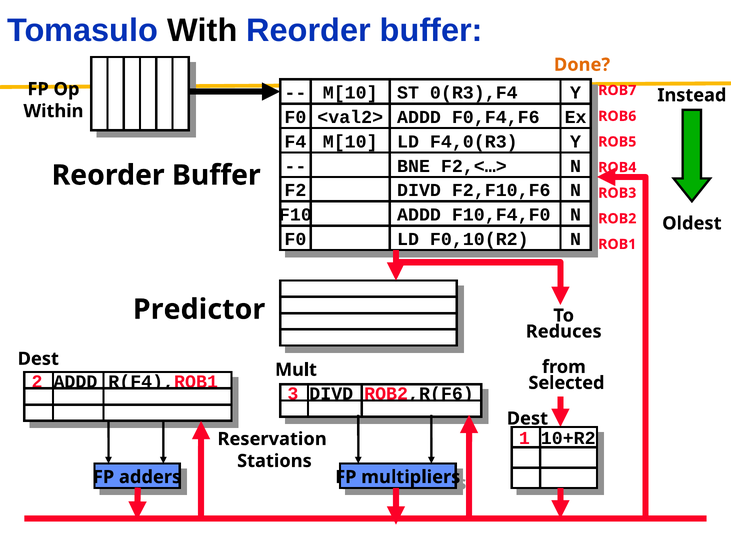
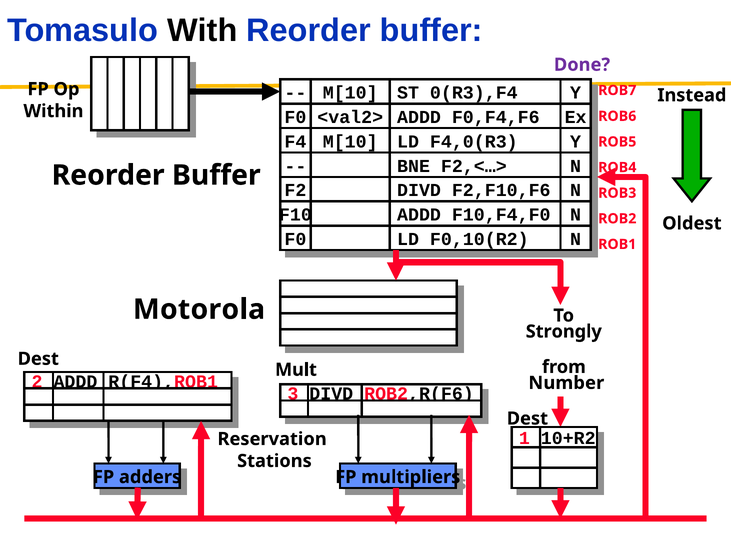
Done colour: orange -> purple
Predictor: Predictor -> Motorola
Reduces: Reduces -> Strongly
Selected: Selected -> Number
